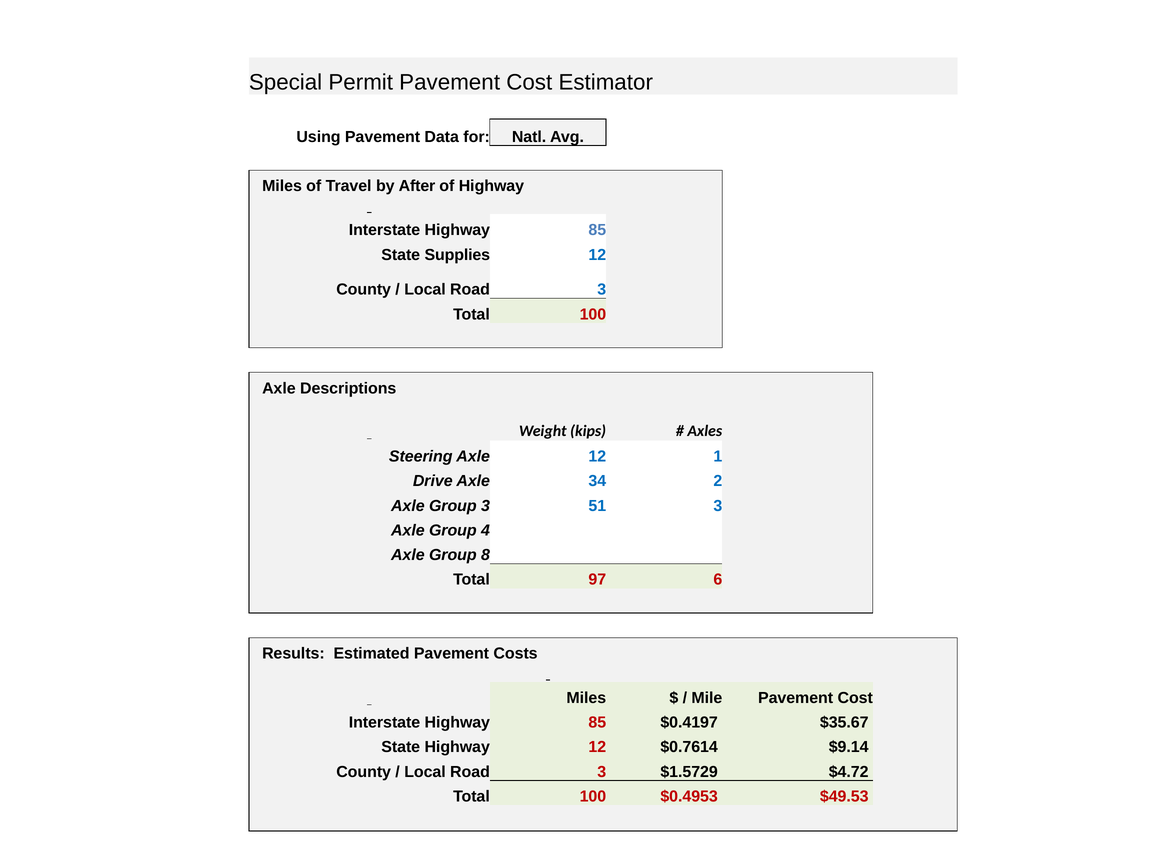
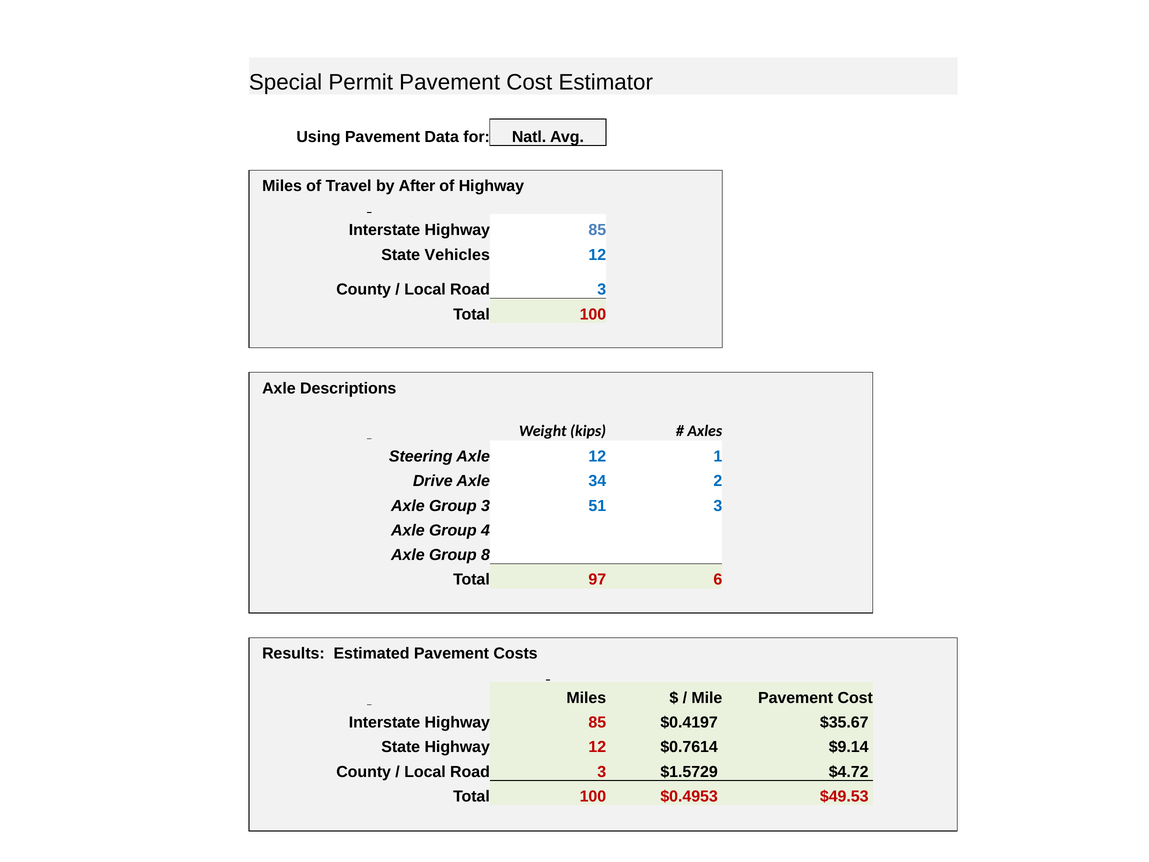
Supplies: Supplies -> Vehicles
